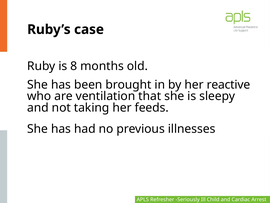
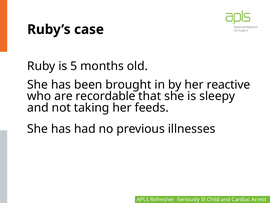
8: 8 -> 5
ventilation: ventilation -> recordable
